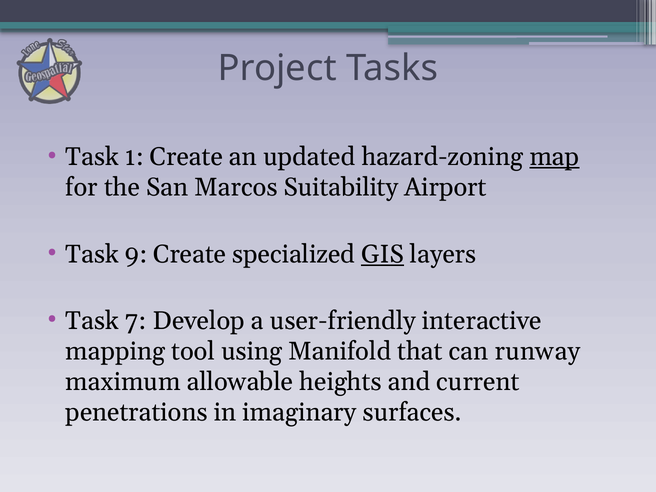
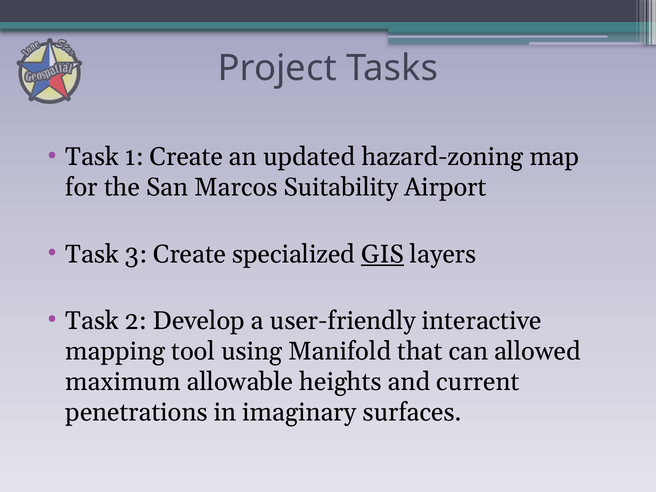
map underline: present -> none
9: 9 -> 3
7: 7 -> 2
runway: runway -> allowed
